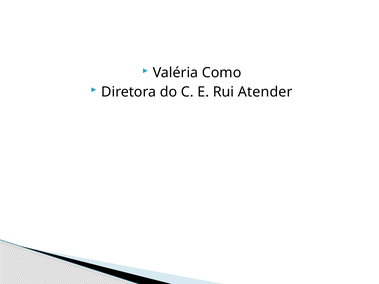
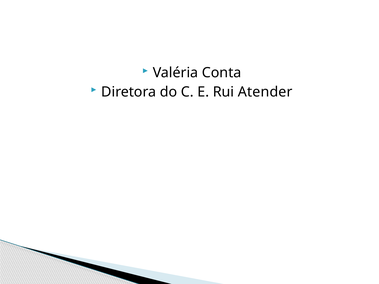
Como: Como -> Conta
